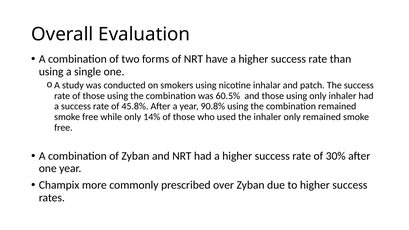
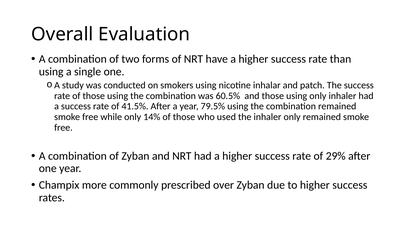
45.8%: 45.8% -> 41.5%
90.8%: 90.8% -> 79.5%
30%: 30% -> 29%
